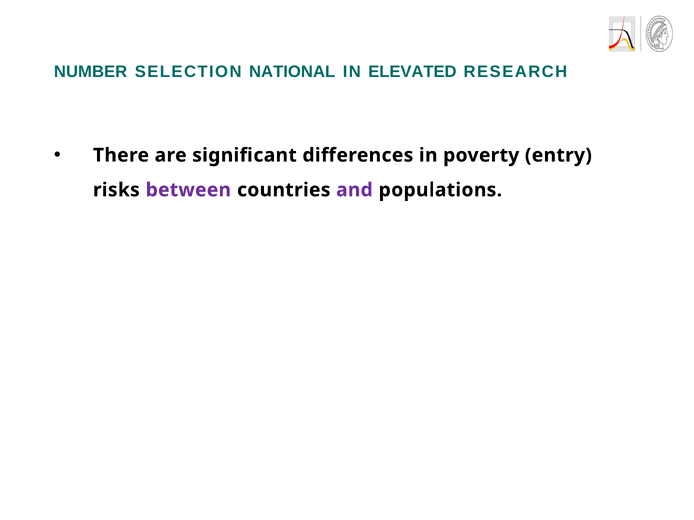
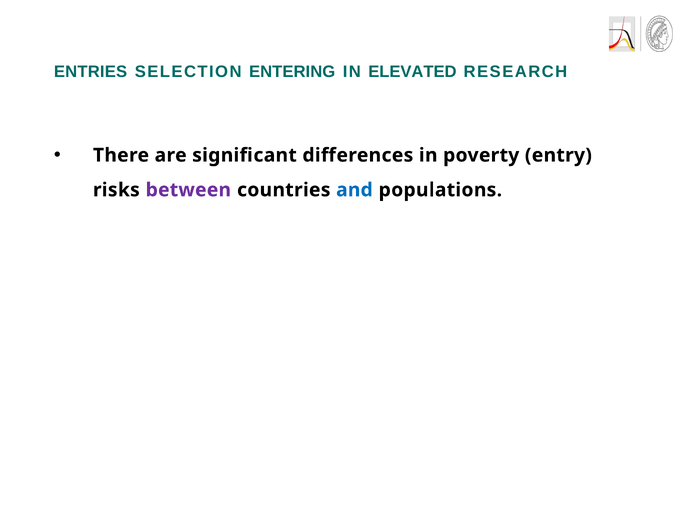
NUMBER: NUMBER -> ENTRIES
NATIONAL: NATIONAL -> ENTERING
and colour: purple -> blue
